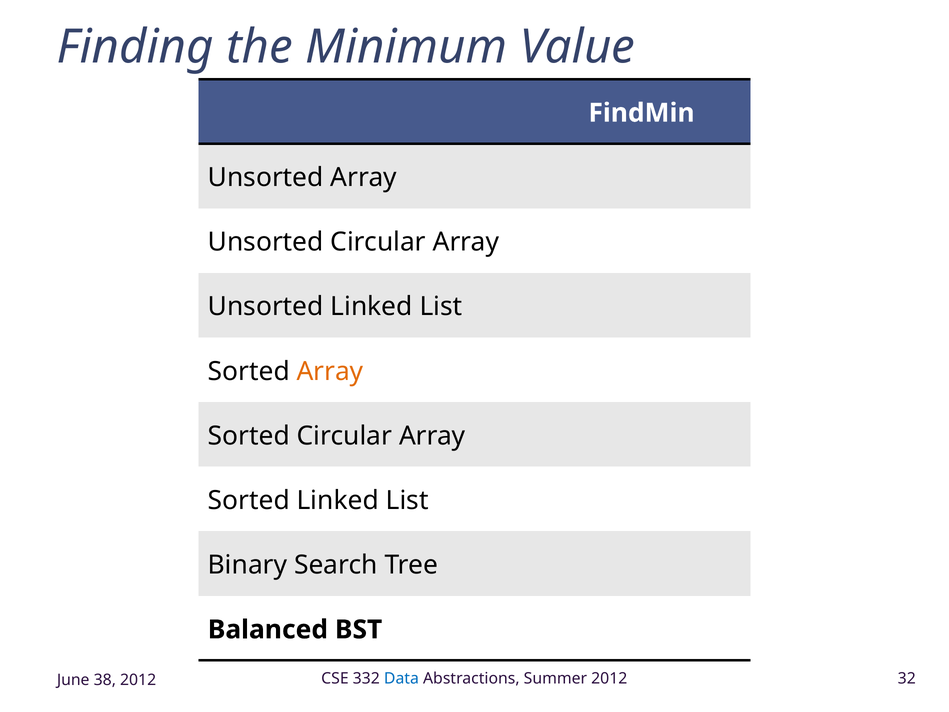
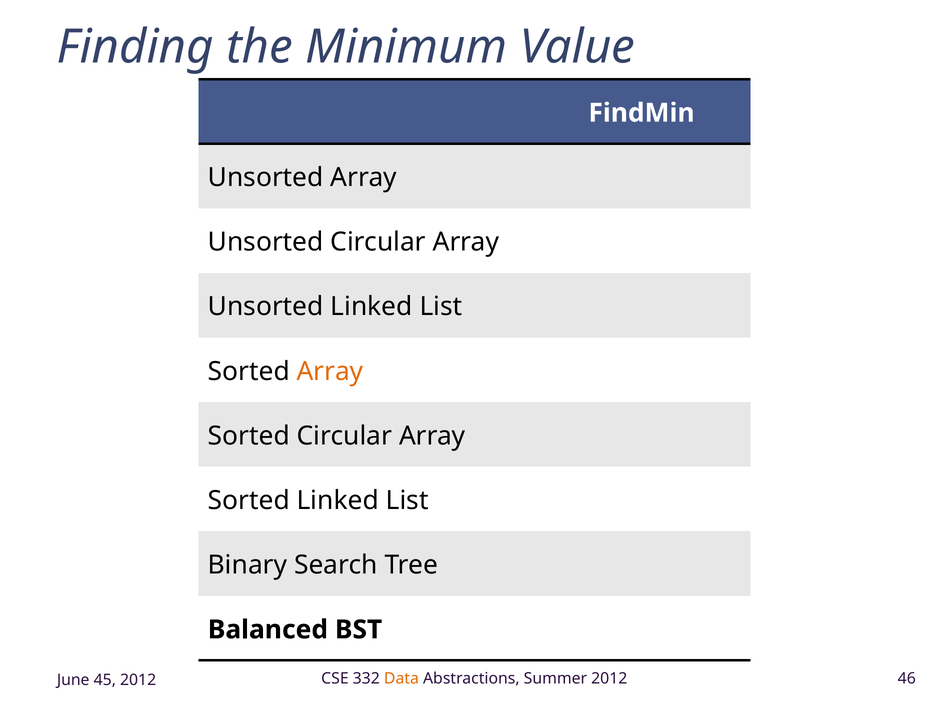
Data colour: blue -> orange
32: 32 -> 46
38: 38 -> 45
